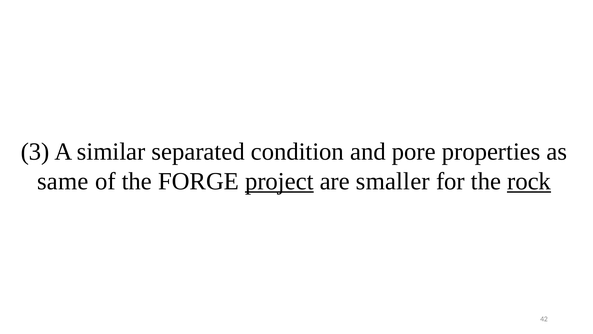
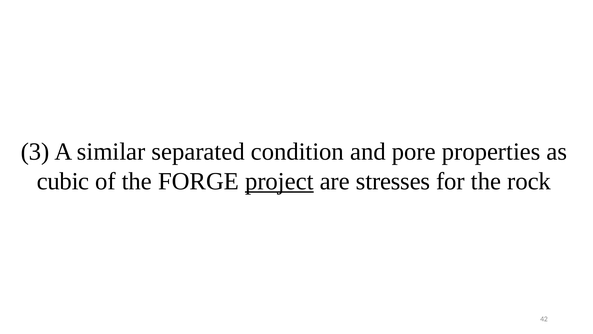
same: same -> cubic
smaller: smaller -> stresses
rock underline: present -> none
